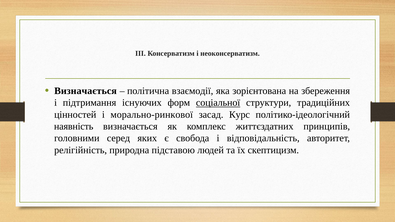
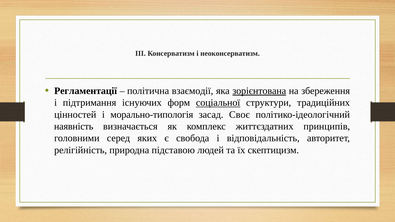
Визначається at (86, 91): Визначається -> Регламентації
зорієнтована underline: none -> present
морально-ринкової: морально-ринкової -> морально-типологія
Курс: Курс -> Своє
